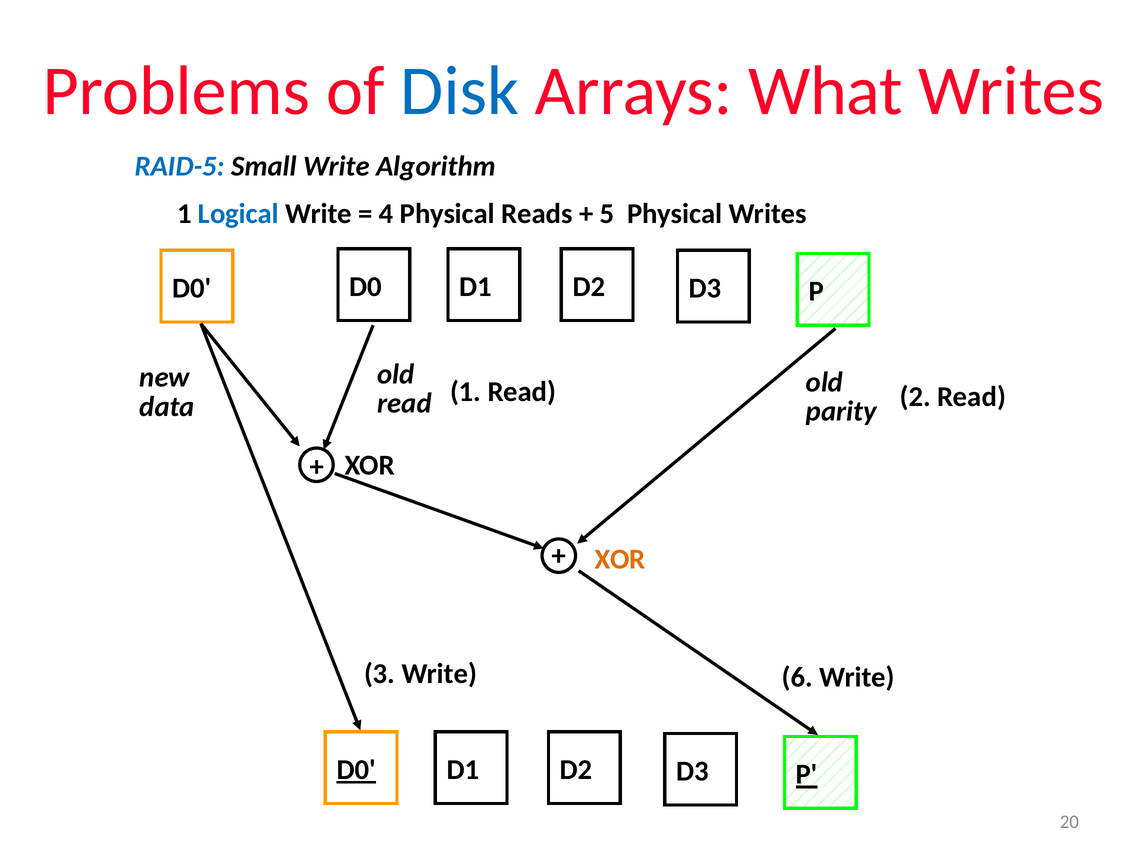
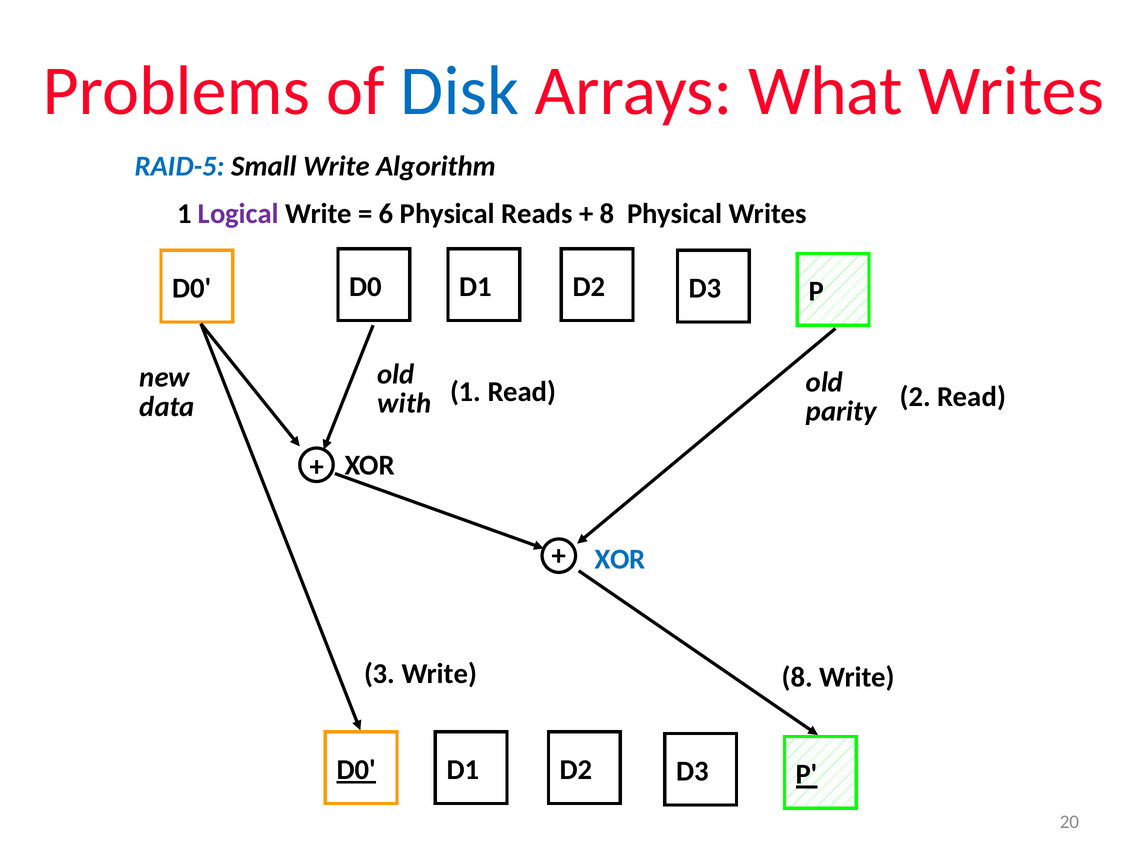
Logical colour: blue -> purple
4: 4 -> 6
5 at (607, 214): 5 -> 8
read at (404, 403): read -> with
XOR at (620, 559) colour: orange -> blue
Write 6: 6 -> 8
